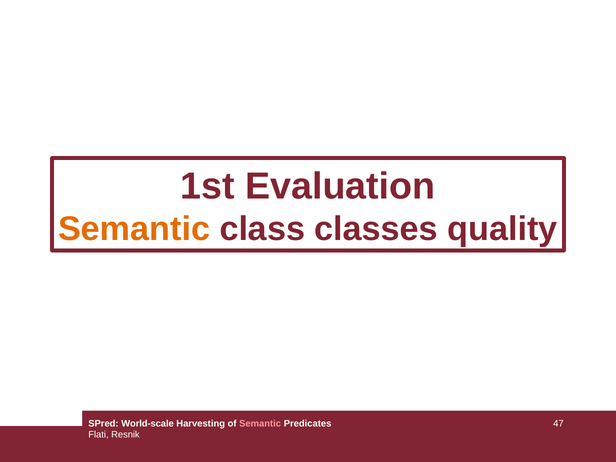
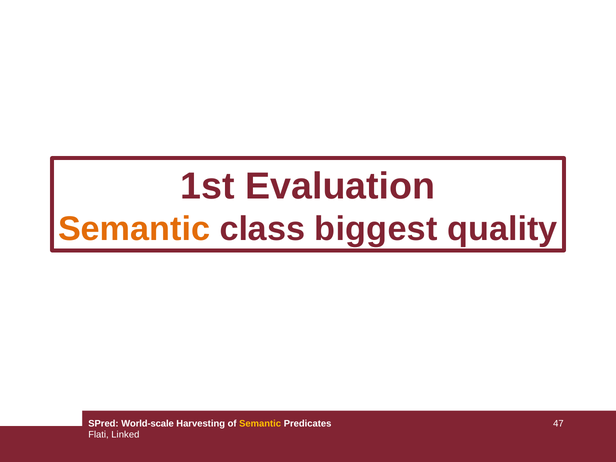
classes: classes -> biggest
Semantic at (260, 424) colour: pink -> yellow
Resnik: Resnik -> Linked
